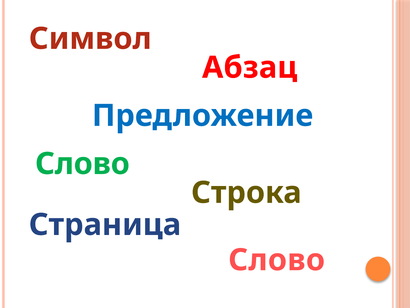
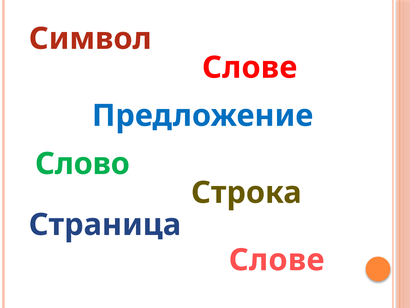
Абзац at (250, 67): Абзац -> Слове
Слово at (277, 260): Слово -> Слове
